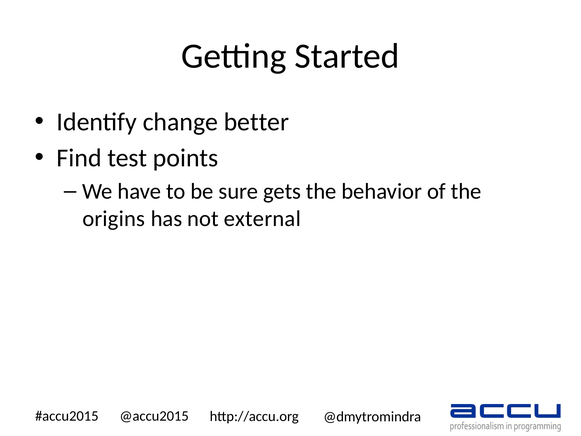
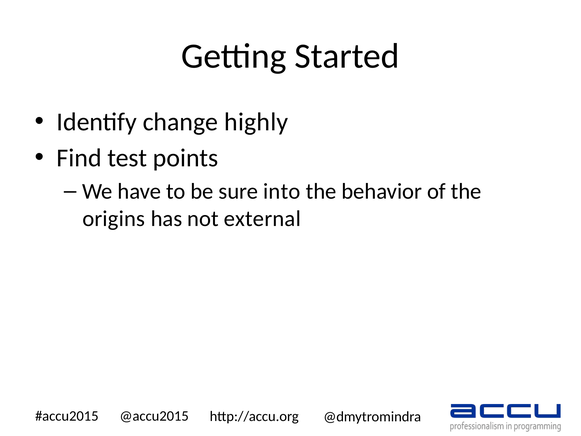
better: better -> highly
gets: gets -> into
